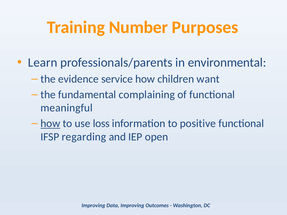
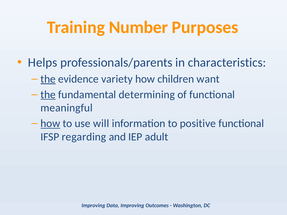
Learn: Learn -> Helps
environmental: environmental -> characteristics
the at (48, 79) underline: none -> present
service: service -> variety
the at (48, 95) underline: none -> present
complaining: complaining -> determining
loss: loss -> will
open: open -> adult
